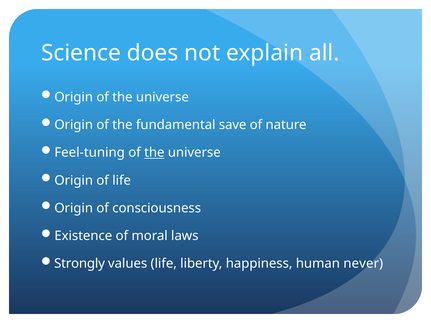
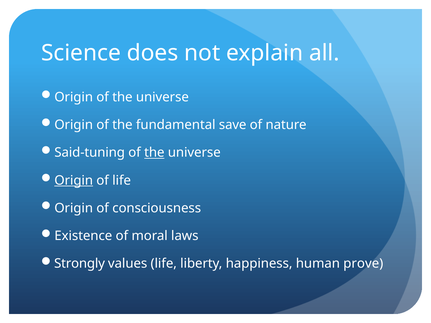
Feel-tuning: Feel-tuning -> Said-tuning
Origin at (74, 181) underline: none -> present
never: never -> prove
